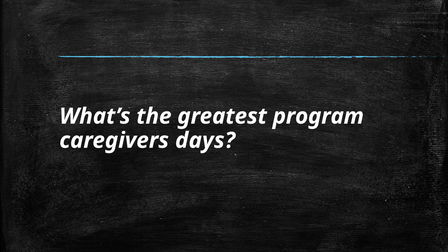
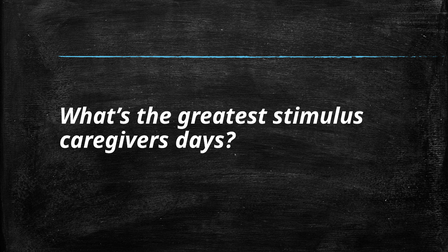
program: program -> stimulus
